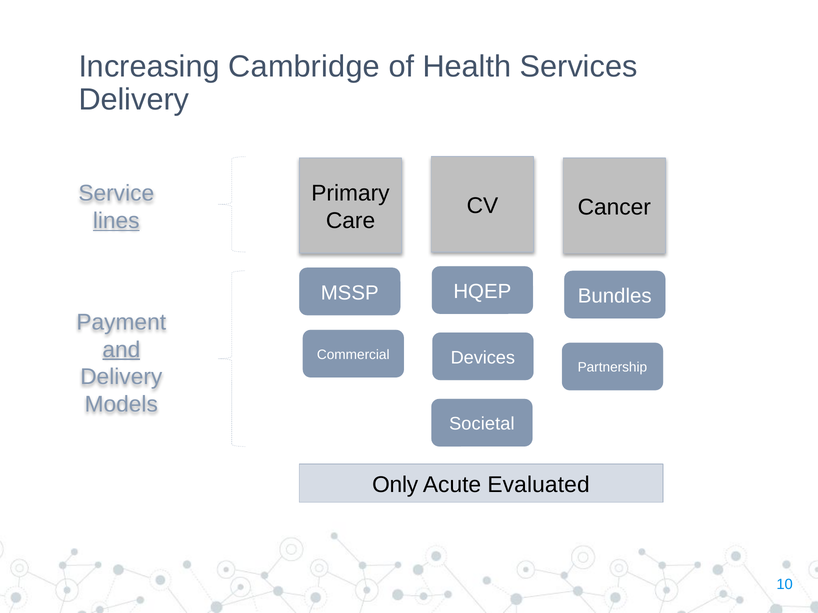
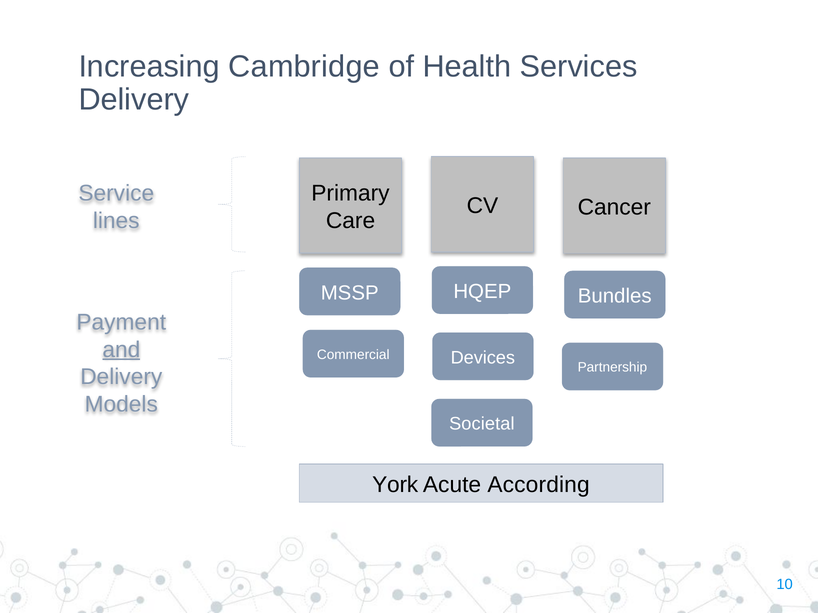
lines underline: present -> none
Only: Only -> York
Evaluated: Evaluated -> According
